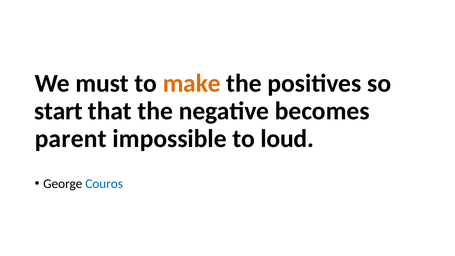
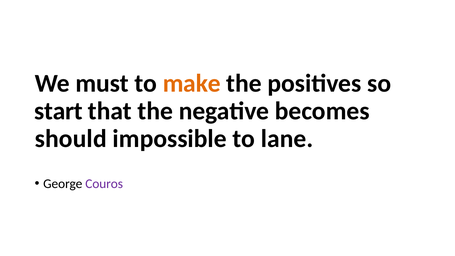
parent: parent -> should
loud: loud -> lane
Couros colour: blue -> purple
